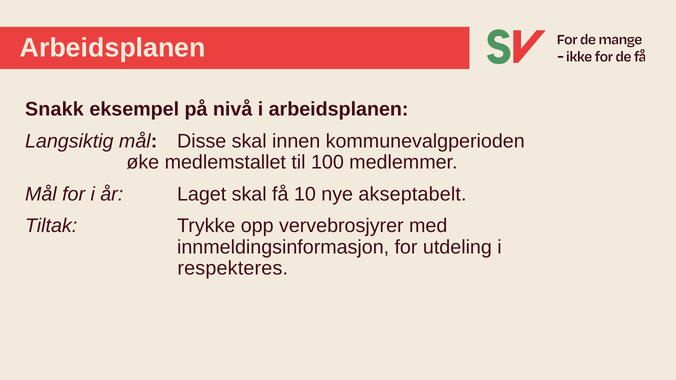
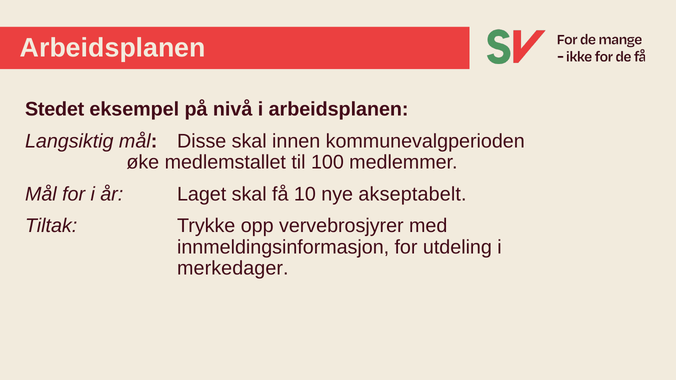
Snakk: Snakk -> Stedet
respekteres: respekteres -> merkedager
